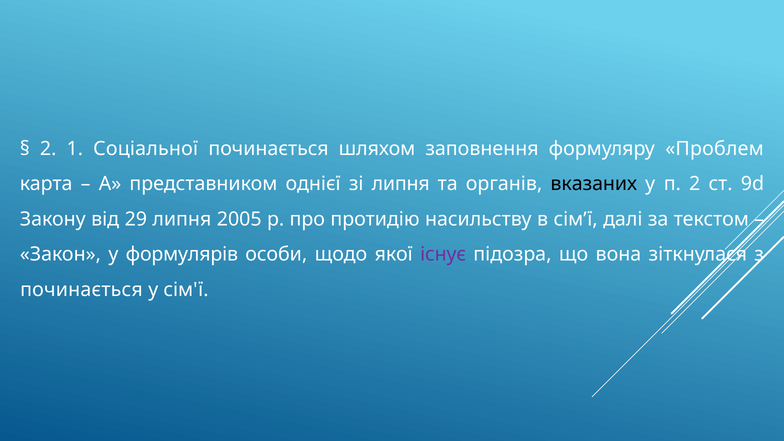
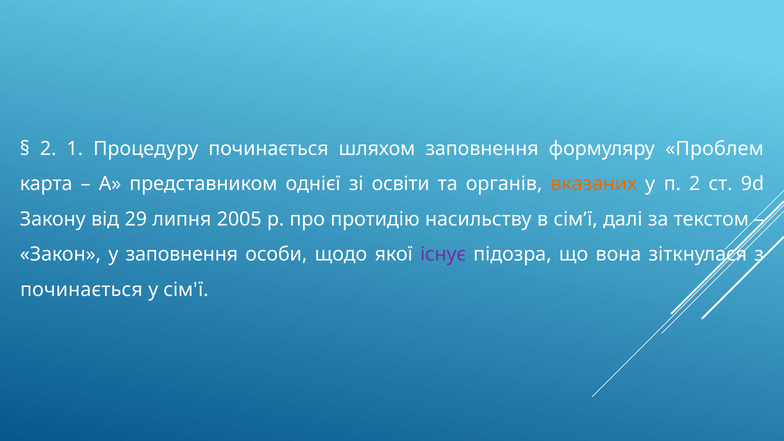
Соціальної: Соціальної -> Процедуру
зі липня: липня -> освіти
вказаних colour: black -> orange
у формулярів: формулярів -> заповнення
